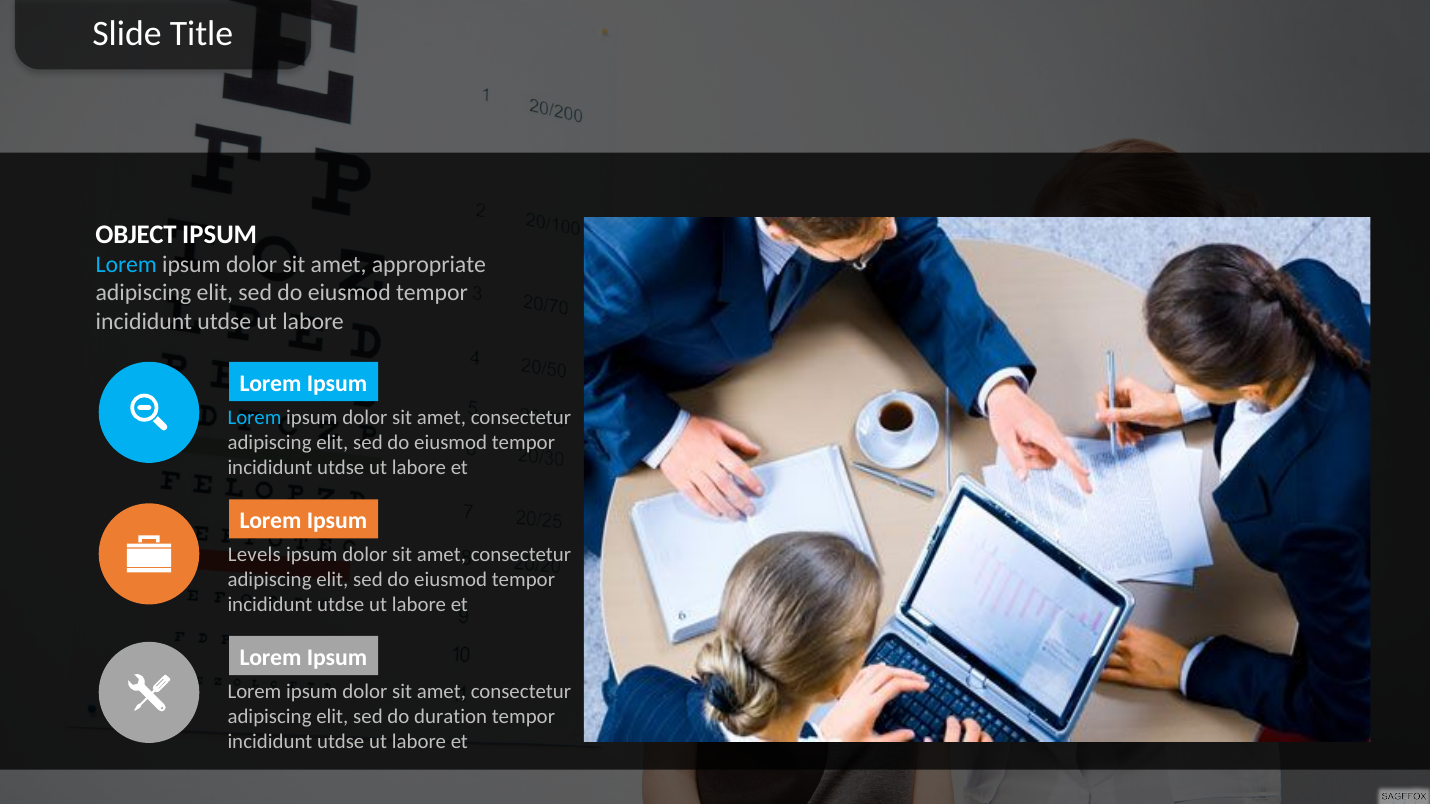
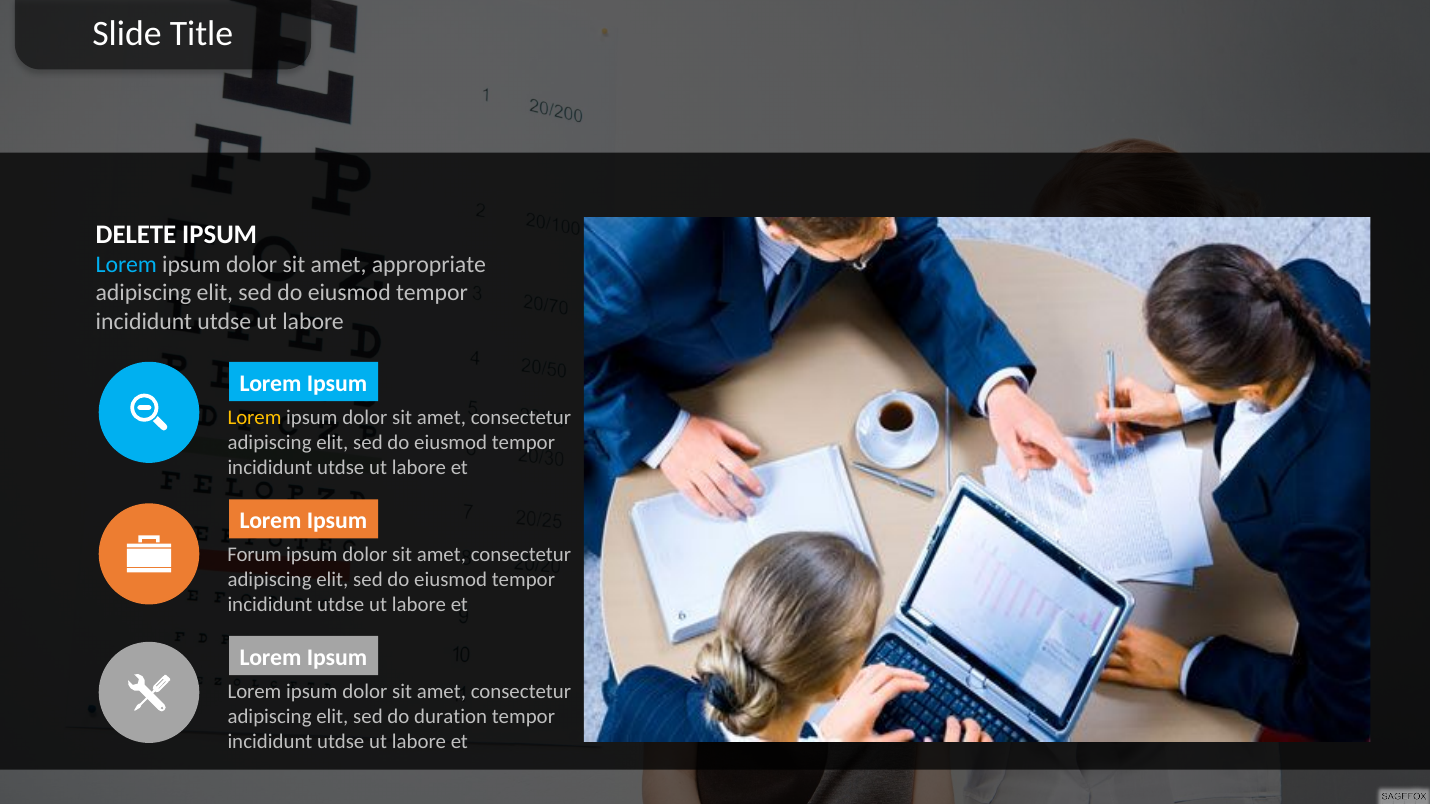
OBJECT: OBJECT -> DELETE
Lorem at (254, 418) colour: light blue -> yellow
Levels: Levels -> Forum
